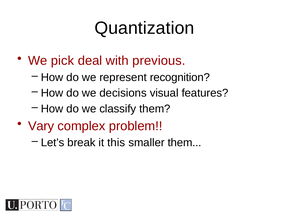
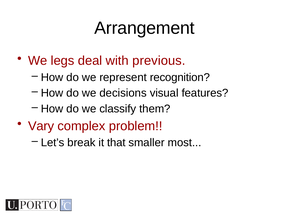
Quantization: Quantization -> Arrangement
pick: pick -> legs
this: this -> that
smaller them: them -> most
